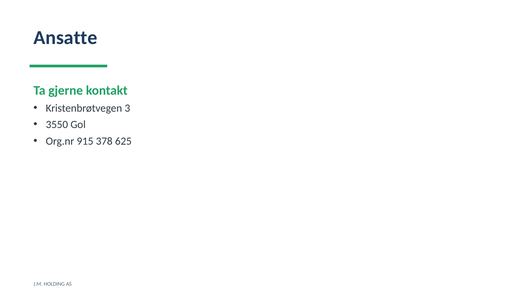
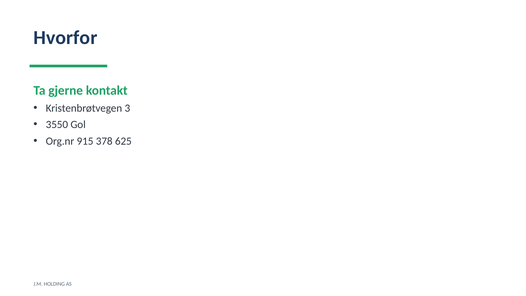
Ansatte: Ansatte -> Hvorfor
